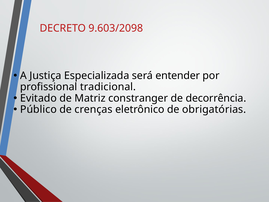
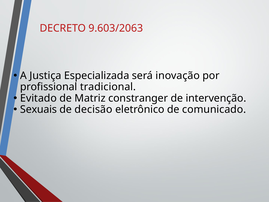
9.603/2098: 9.603/2098 -> 9.603/2063
entender: entender -> inovação
decorrência: decorrência -> intervenção
Público: Público -> Sexuais
crenças: crenças -> decisão
obrigatórias: obrigatórias -> comunicado
